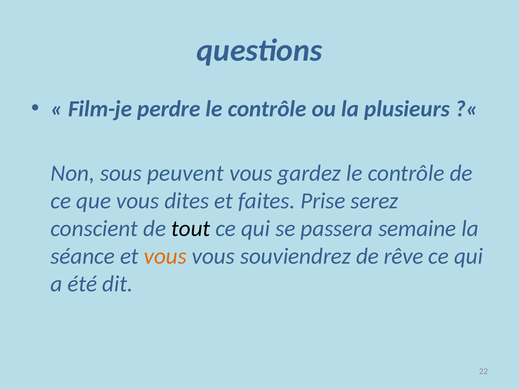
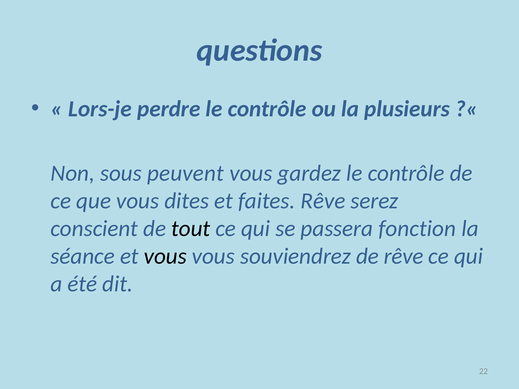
Film-je: Film-je -> Lors-je
faites Prise: Prise -> Rêve
semaine: semaine -> fonction
vous at (165, 257) colour: orange -> black
